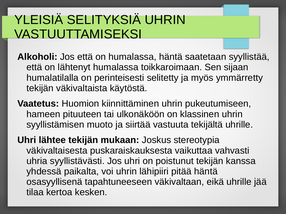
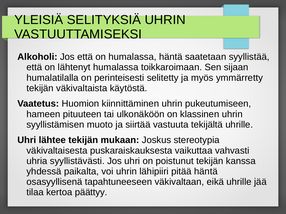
kesken: kesken -> päättyy
